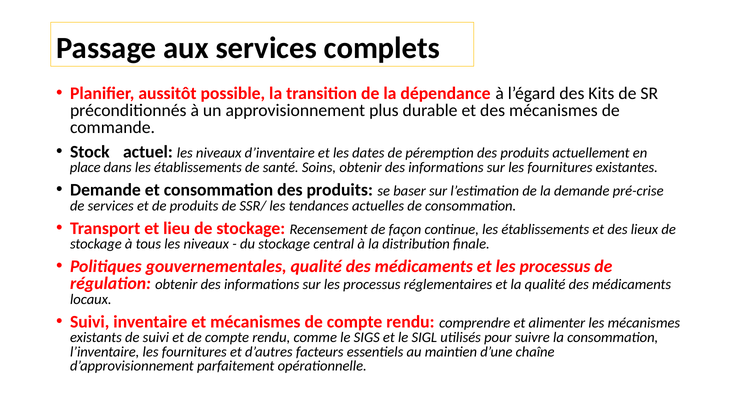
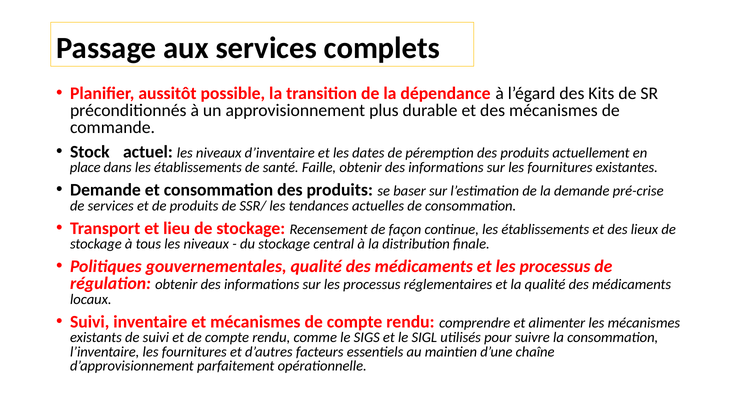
Soins: Soins -> Faille
